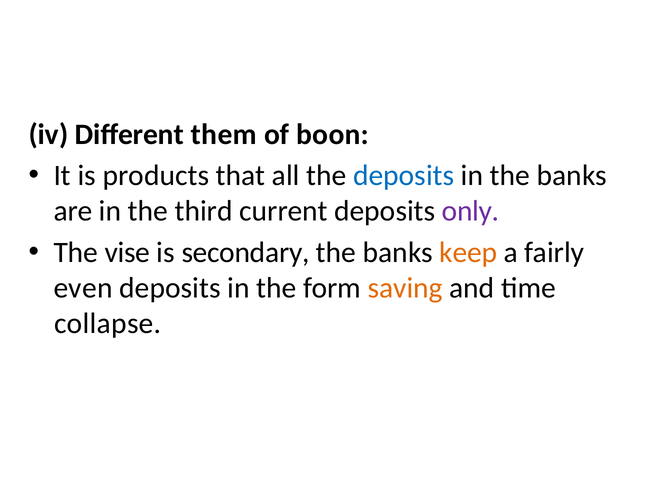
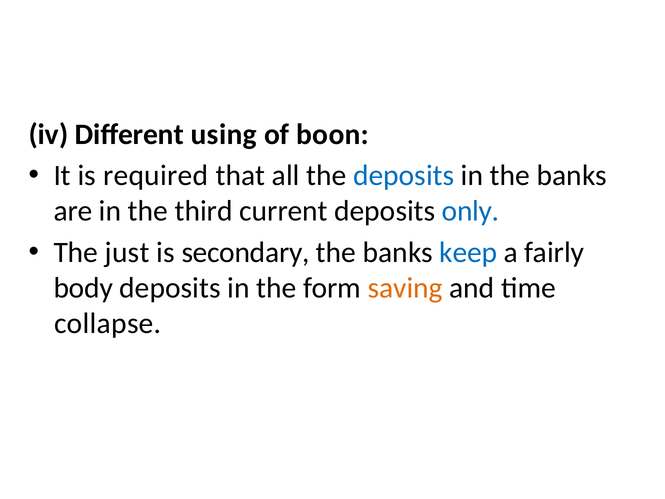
them: them -> using
products: products -> required
only colour: purple -> blue
vise: vise -> just
keep colour: orange -> blue
even: even -> body
